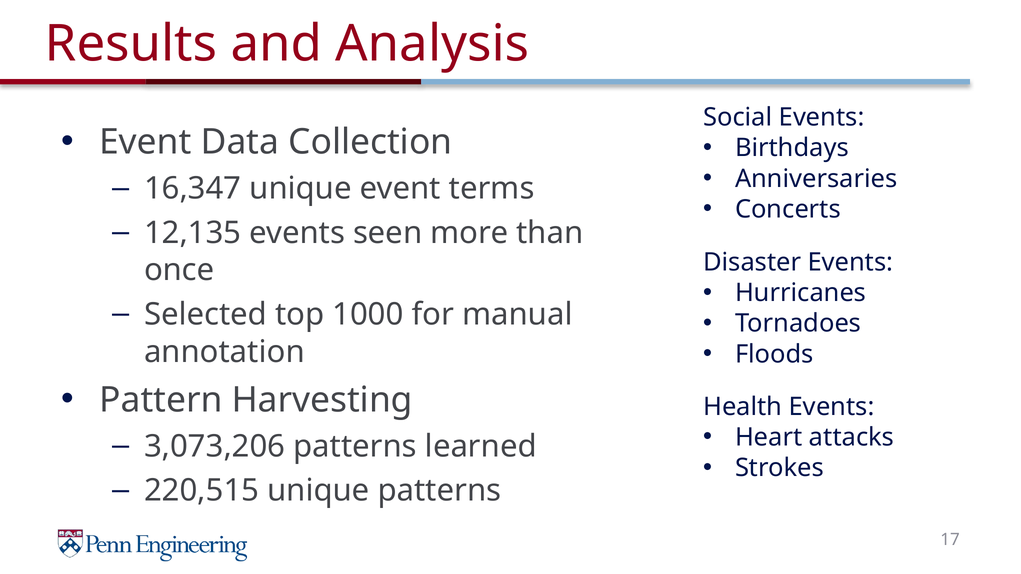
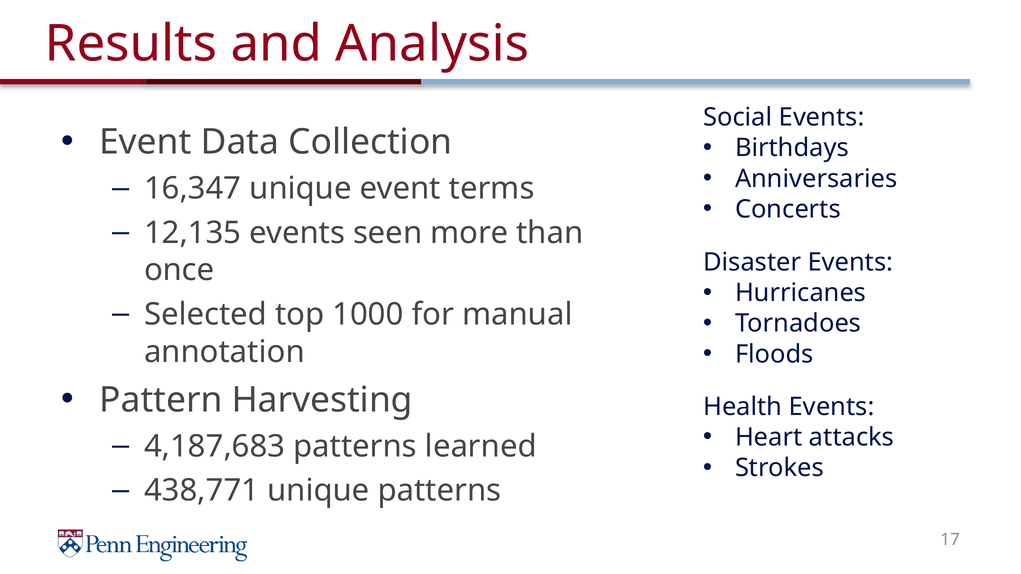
3,073,206: 3,073,206 -> 4,187,683
220,515: 220,515 -> 438,771
